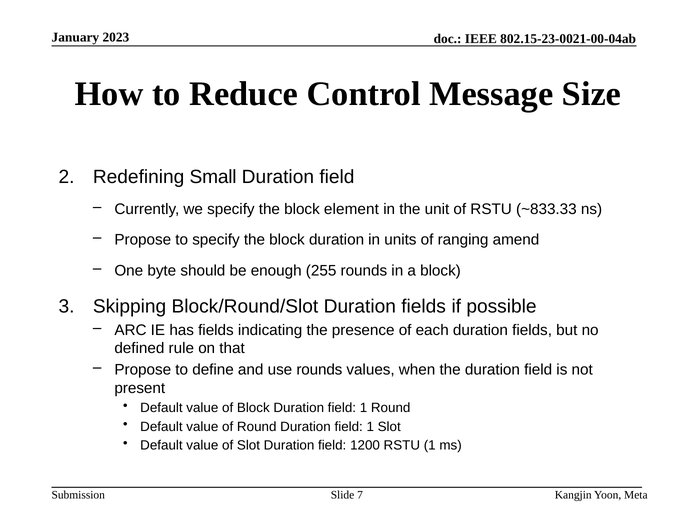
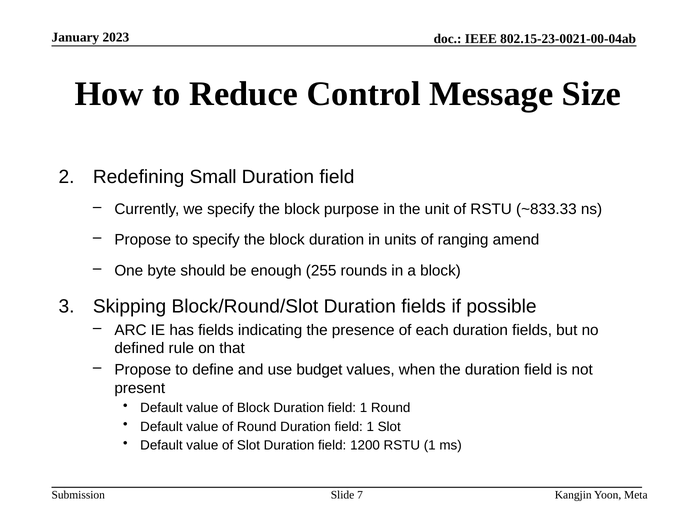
element: element -> purpose
use rounds: rounds -> budget
